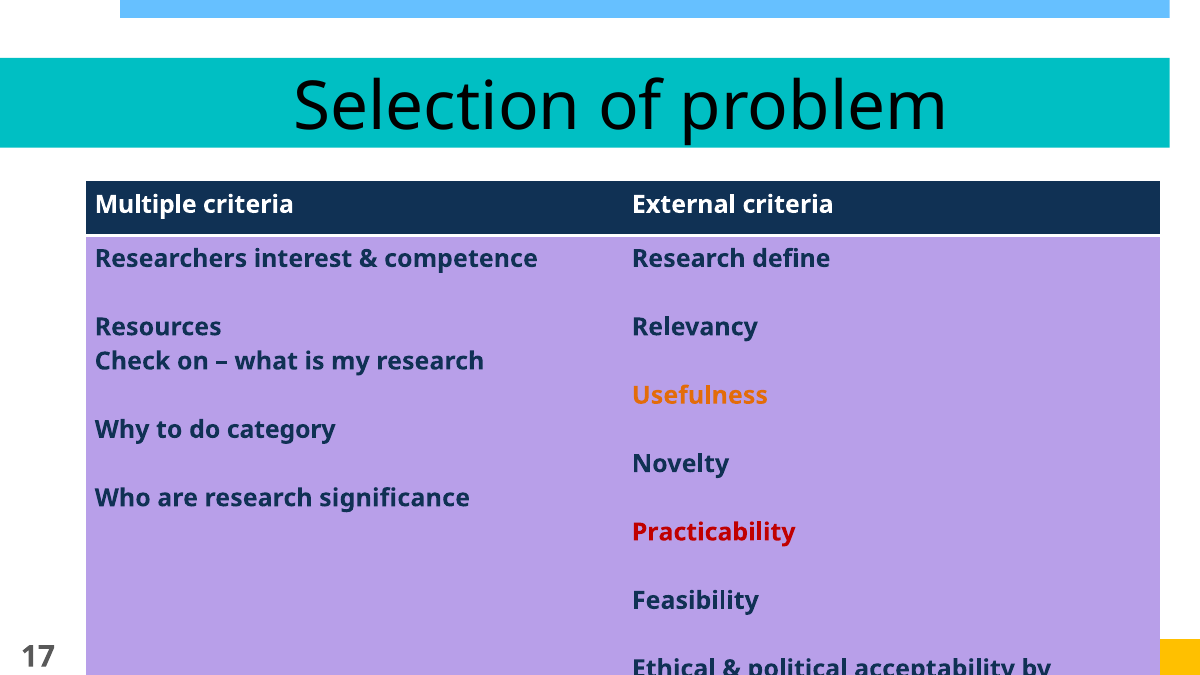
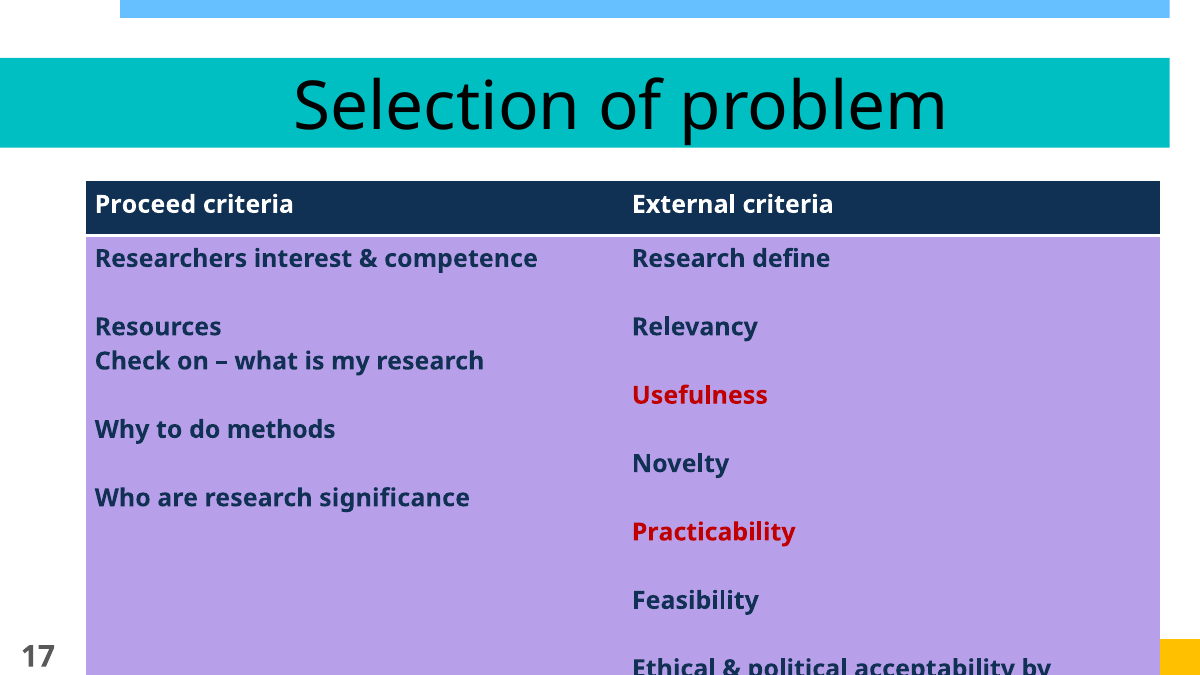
Multiple: Multiple -> Proceed
Usefulness colour: orange -> red
category: category -> methods
